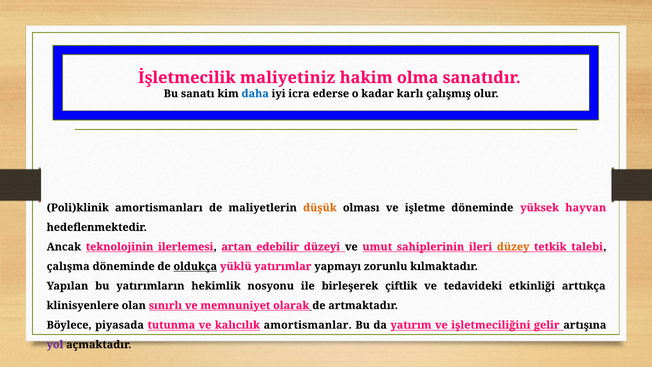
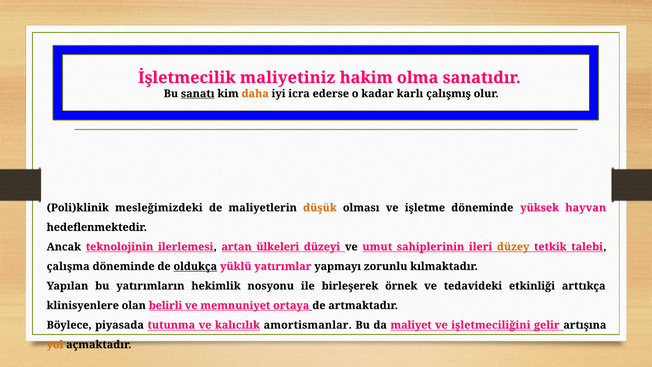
sanatı underline: none -> present
daha colour: blue -> orange
amortismanları: amortismanları -> mesleğimizdeki
edebilir: edebilir -> ülkeleri
çiftlik: çiftlik -> örnek
sınırlı: sınırlı -> belirli
olarak: olarak -> ortaya
yatırım: yatırım -> maliyet
yol colour: purple -> orange
